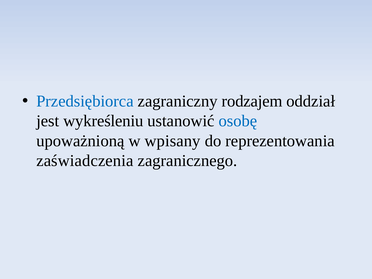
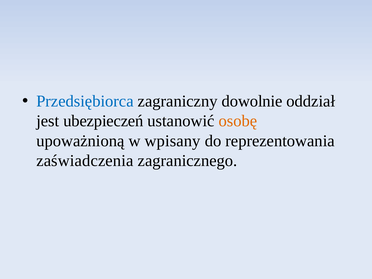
rodzajem: rodzajem -> dowolnie
wykreśleniu: wykreśleniu -> ubezpieczeń
osobę colour: blue -> orange
